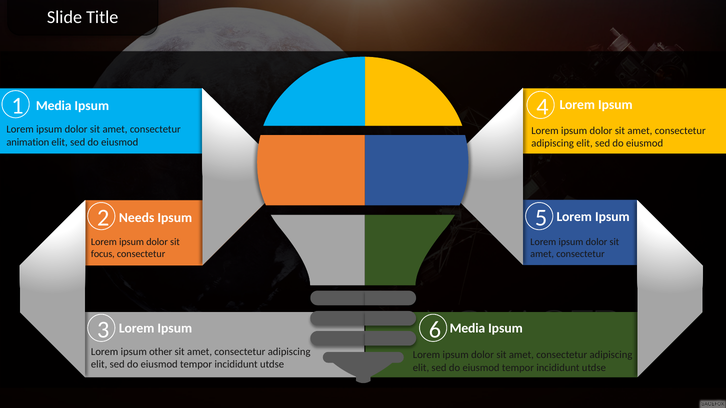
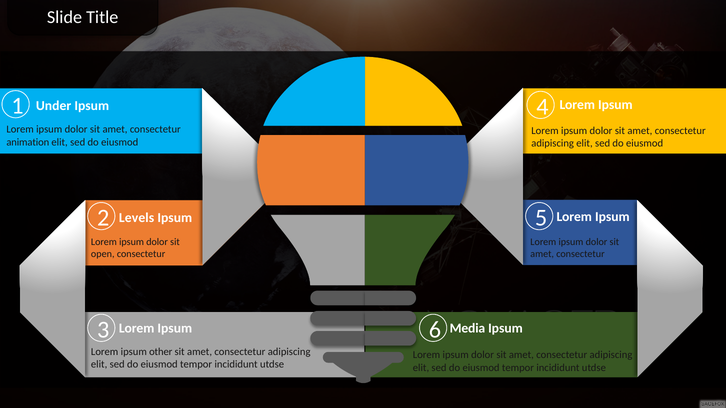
Media at (54, 106): Media -> Under
Needs: Needs -> Levels
focus: focus -> open
